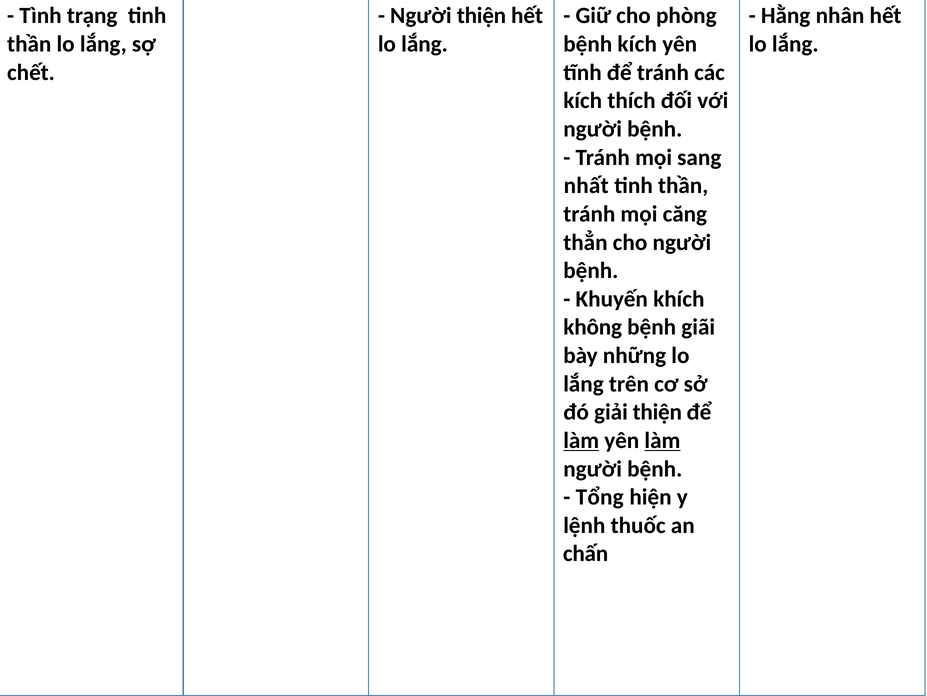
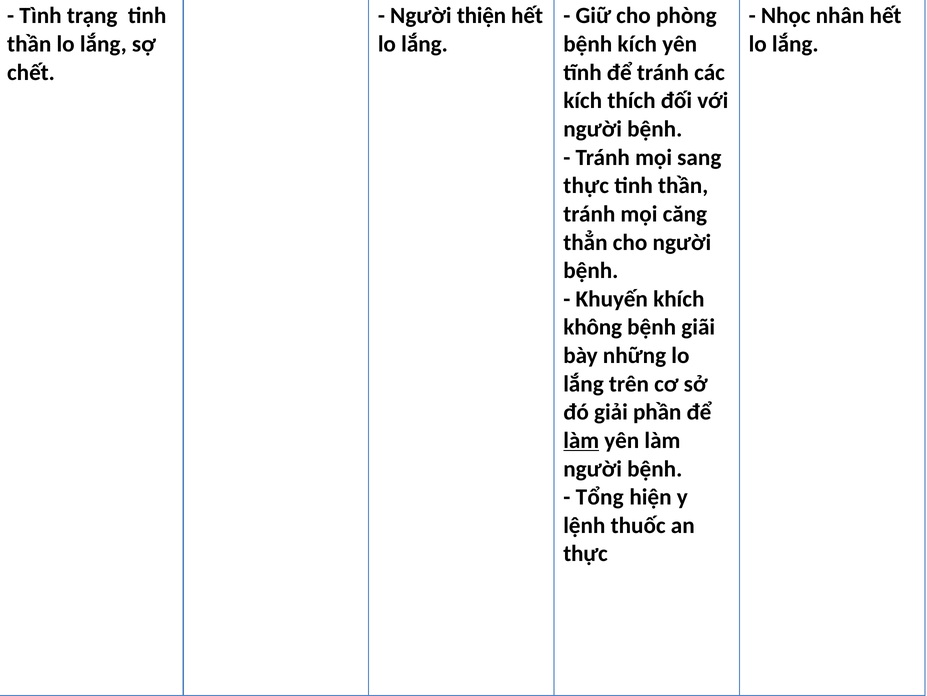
Hằng: Hằng -> Nhọc
nhất at (586, 186): nhất -> thực
giải thiện: thiện -> phần
làm at (662, 440) underline: present -> none
chấn at (586, 553): chấn -> thực
